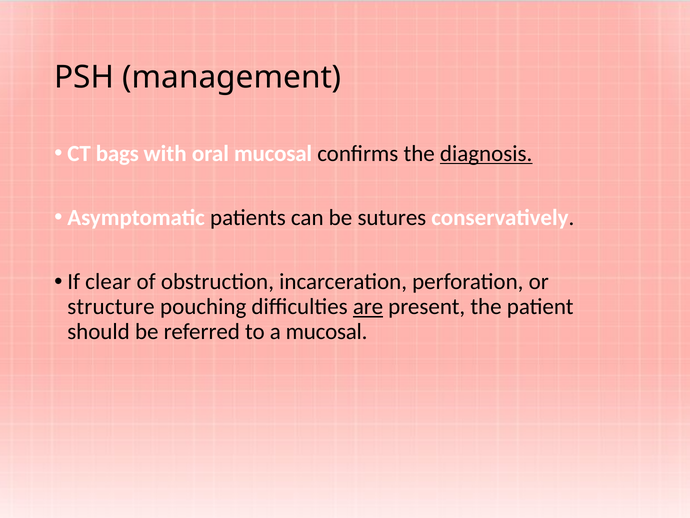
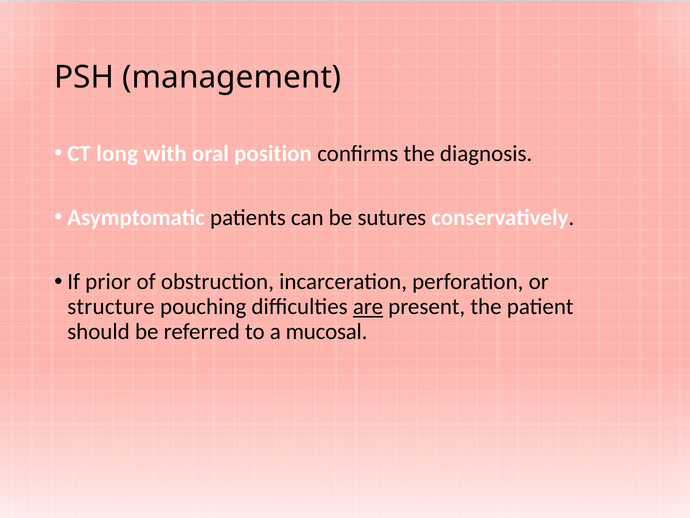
bags: bags -> long
oral mucosal: mucosal -> position
diagnosis underline: present -> none
clear: clear -> prior
